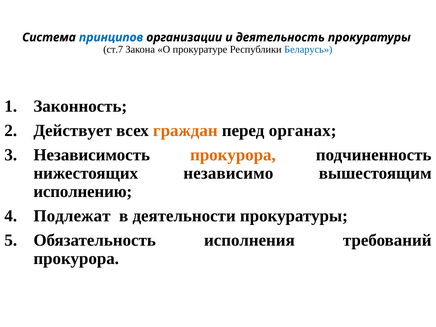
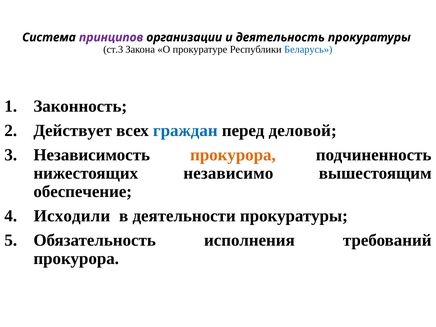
принципов colour: blue -> purple
ст.7: ст.7 -> ст.3
граждан colour: orange -> blue
органах: органах -> деловой
исполнению: исполнению -> обеспечение
Подлежат: Подлежат -> Исходили
